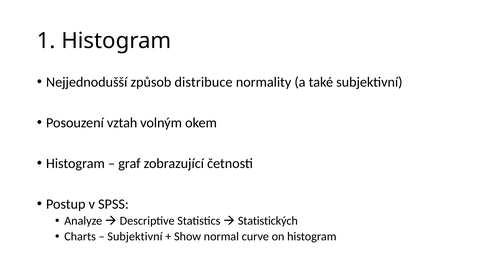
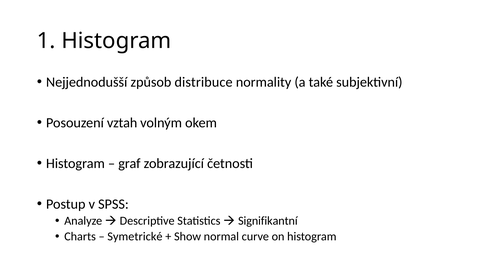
Statistických: Statistických -> Signifikantní
Subjektivní at (135, 236): Subjektivní -> Symetrické
